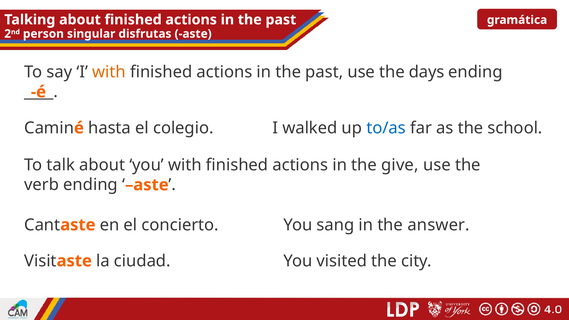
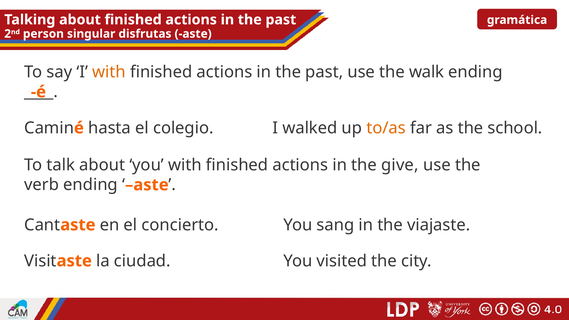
days: days -> walk
to/as colour: blue -> orange
answer: answer -> viajaste
